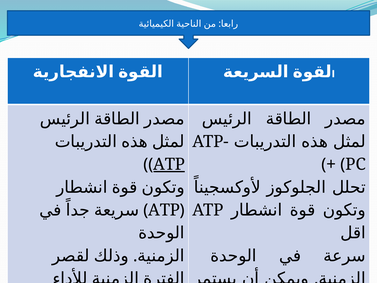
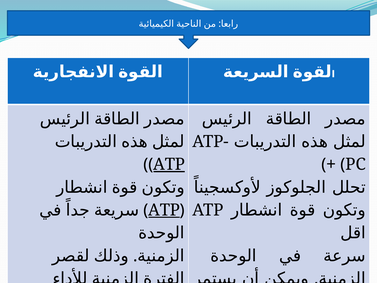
ATP at (164, 210) underline: none -> present
